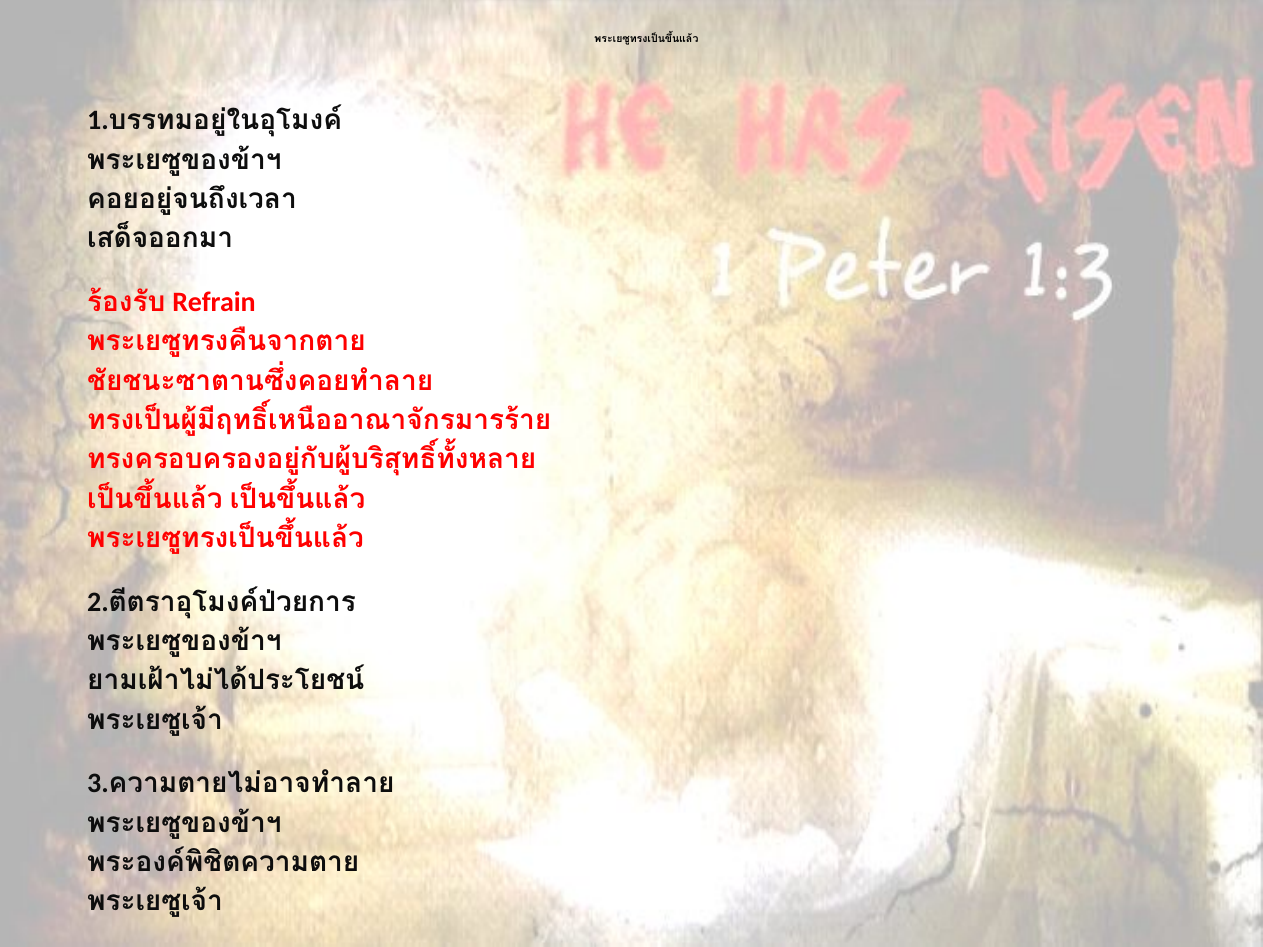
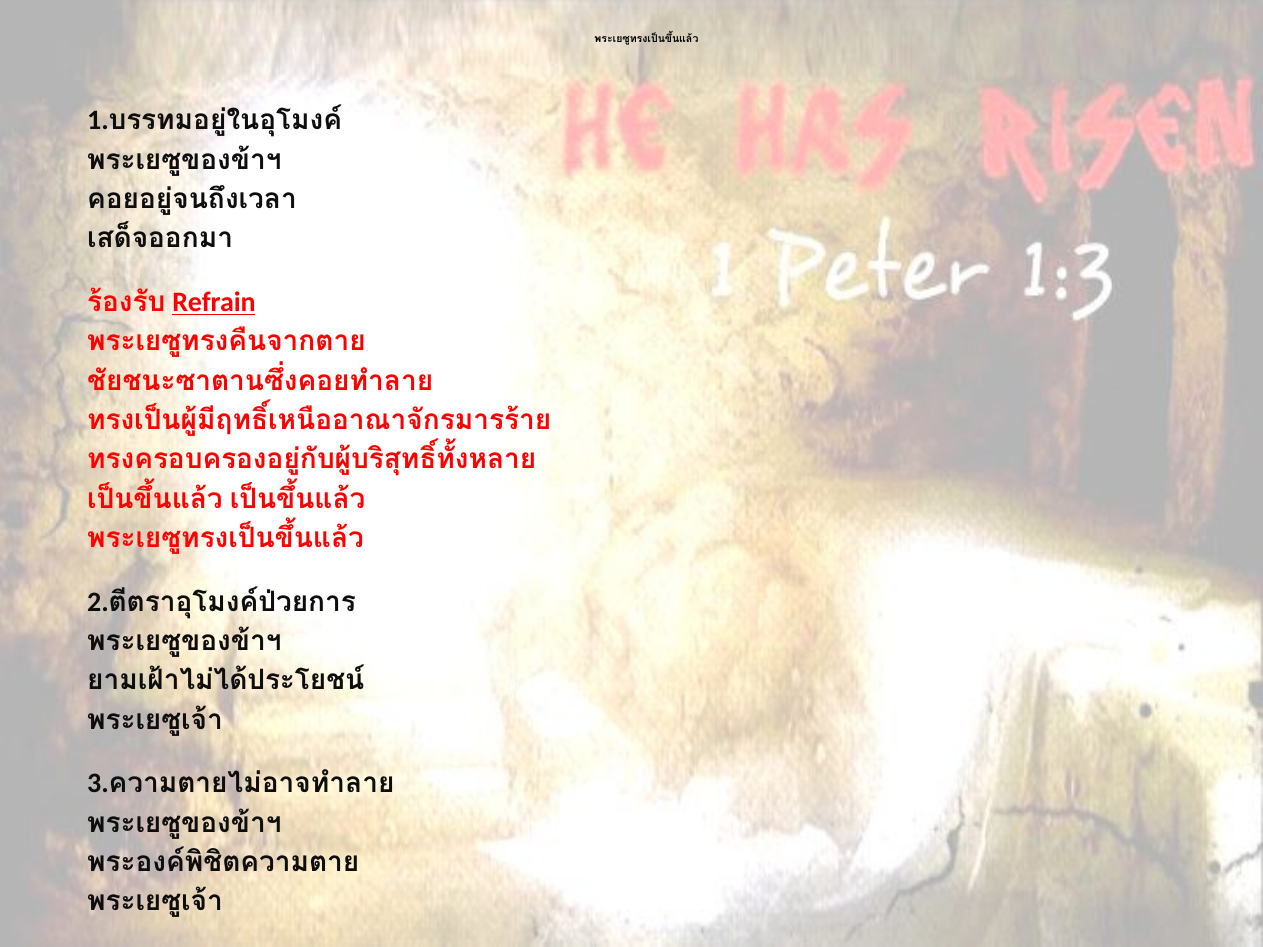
Refrain underline: none -> present
